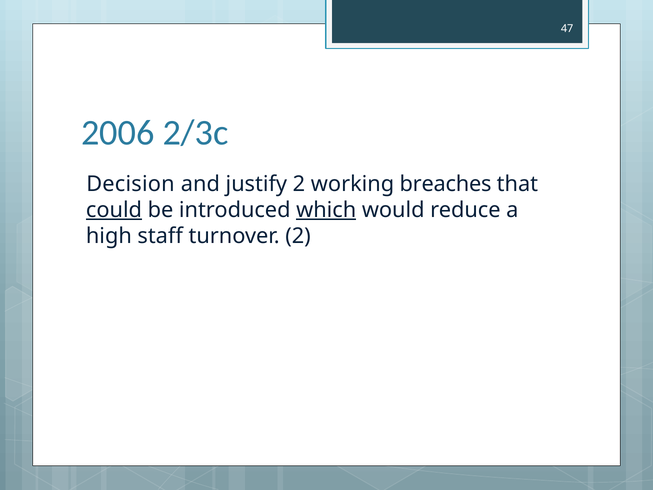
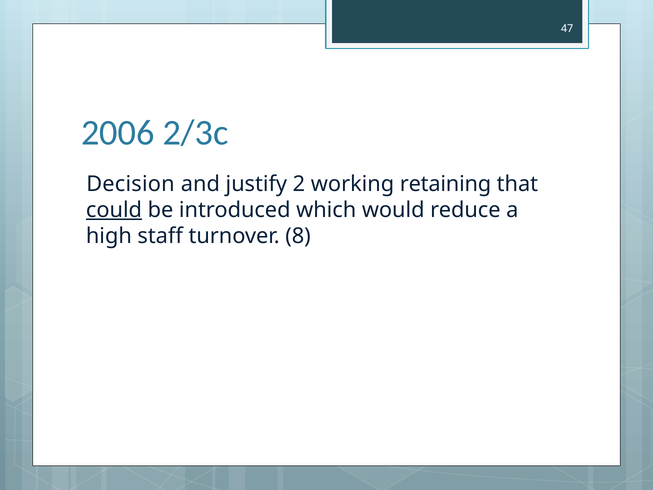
breaches: breaches -> retaining
which underline: present -> none
turnover 2: 2 -> 8
